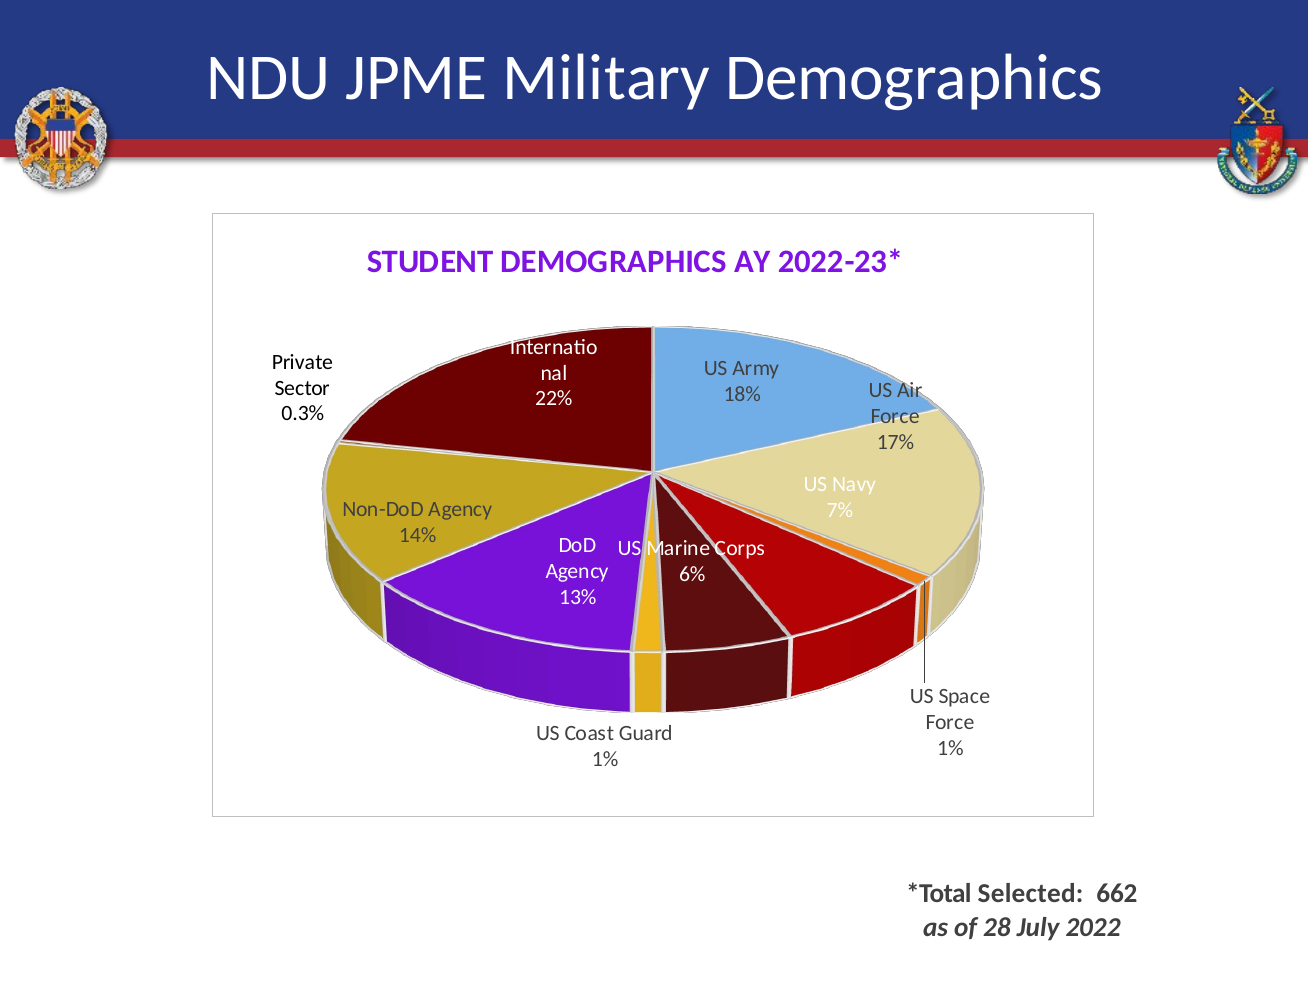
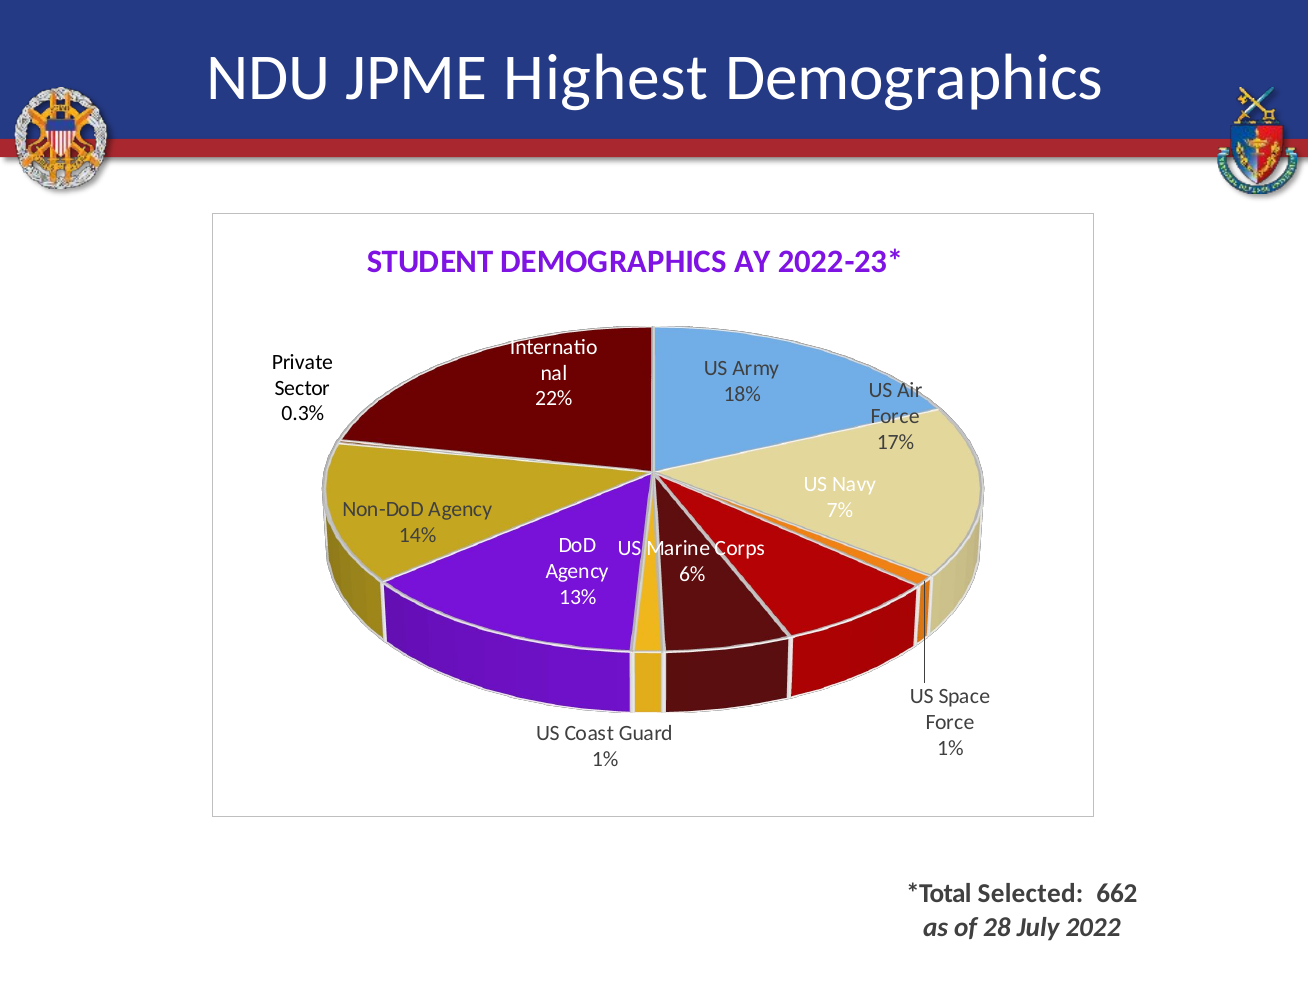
Military: Military -> Highest
